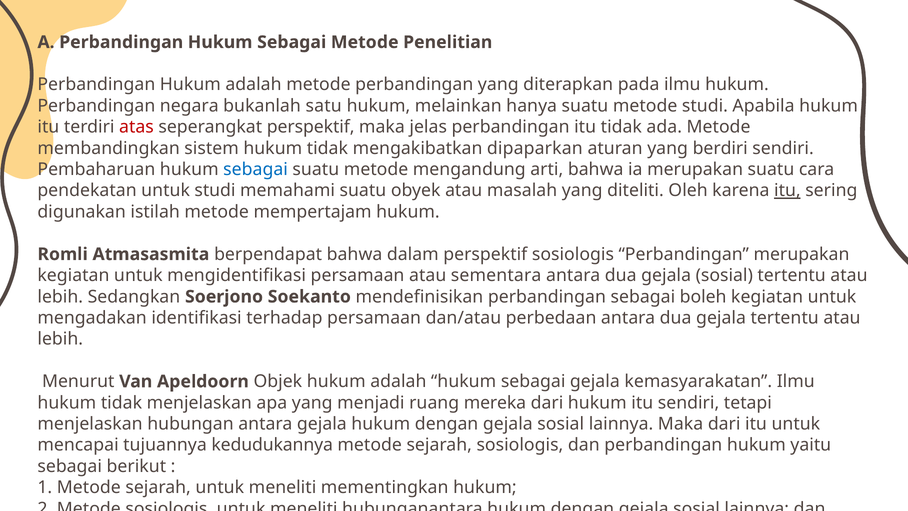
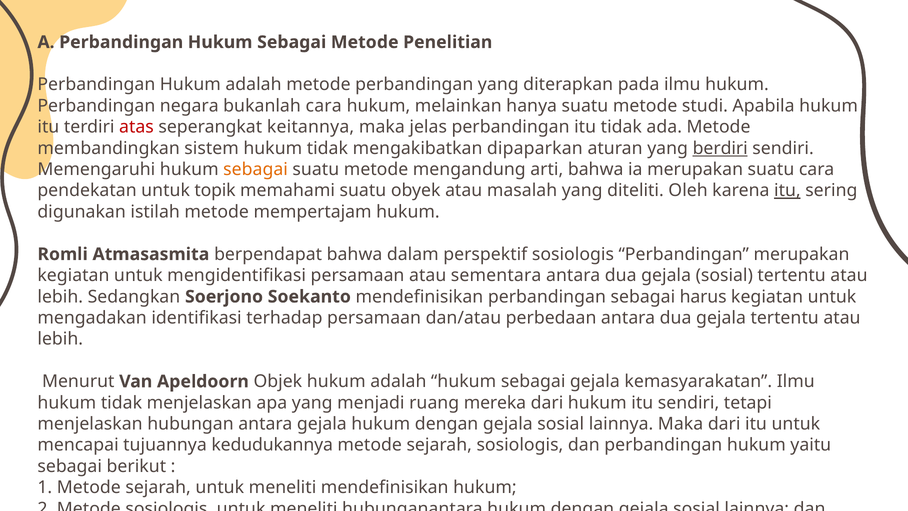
bukanlah satu: satu -> cara
seperangkat perspektif: perspektif -> keitannya
berdiri underline: none -> present
Pembaharuan: Pembaharuan -> Memengaruhi
sebagai at (256, 169) colour: blue -> orange
untuk studi: studi -> topik
boleh: boleh -> harus
meneliti mementingkan: mementingkan -> mendefinisikan
